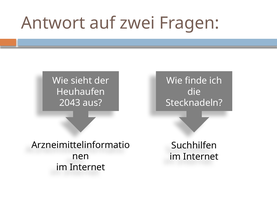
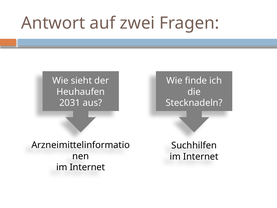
2043: 2043 -> 2031
